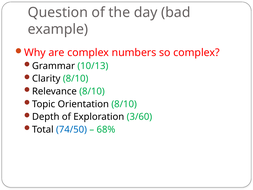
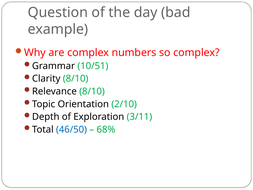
10/13: 10/13 -> 10/51
Orientation 8/10: 8/10 -> 2/10
3/60: 3/60 -> 3/11
74/50: 74/50 -> 46/50
